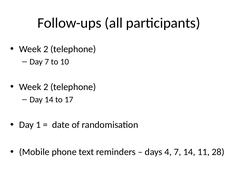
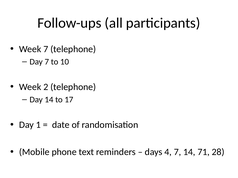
2 at (46, 49): 2 -> 7
11: 11 -> 71
